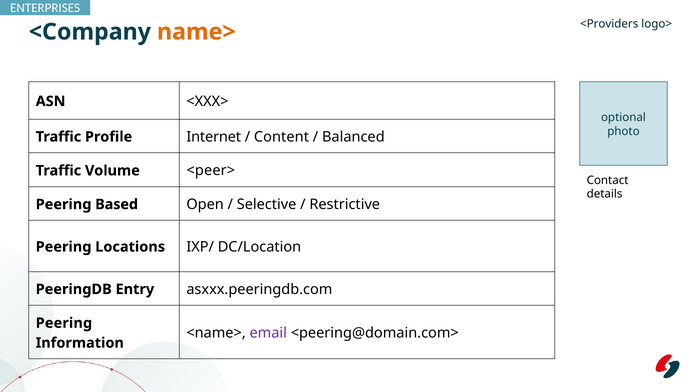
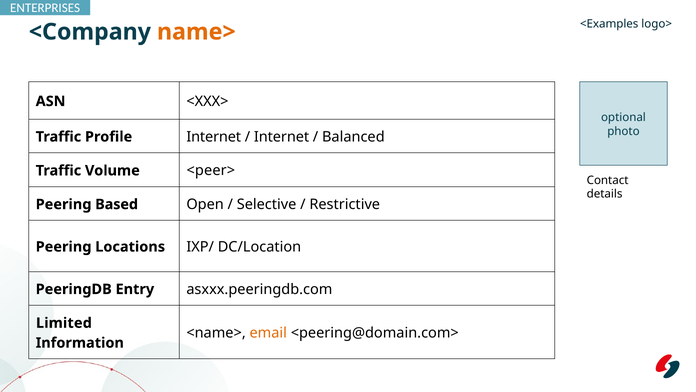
<Providers: <Providers -> <Examples
Content at (281, 137): Content -> Internet
Peering at (64, 323): Peering -> Limited
email colour: purple -> orange
